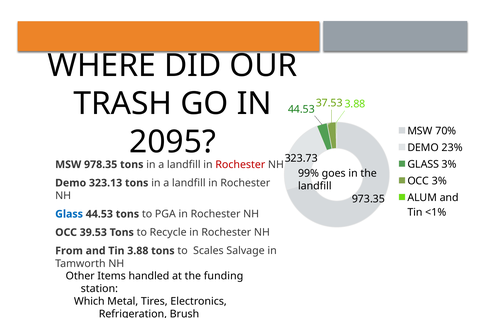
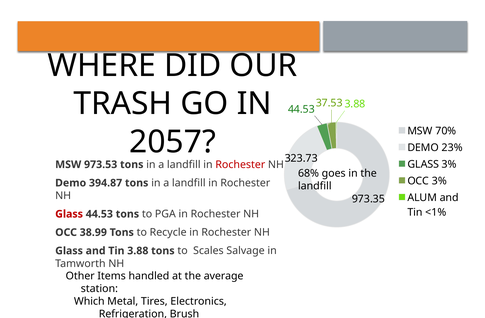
2095: 2095 -> 2057
978.35: 978.35 -> 973.53
99%: 99% -> 68%
323.13: 323.13 -> 394.87
Glass at (69, 214) colour: blue -> red
39.53: 39.53 -> 38.99
From at (69, 251): From -> Glass
funding: funding -> average
